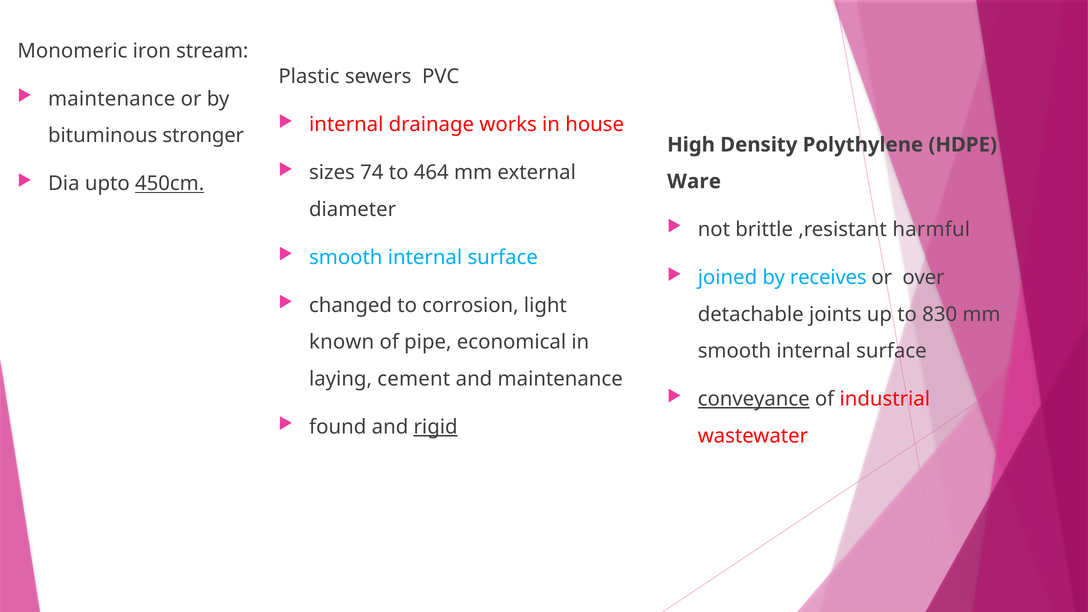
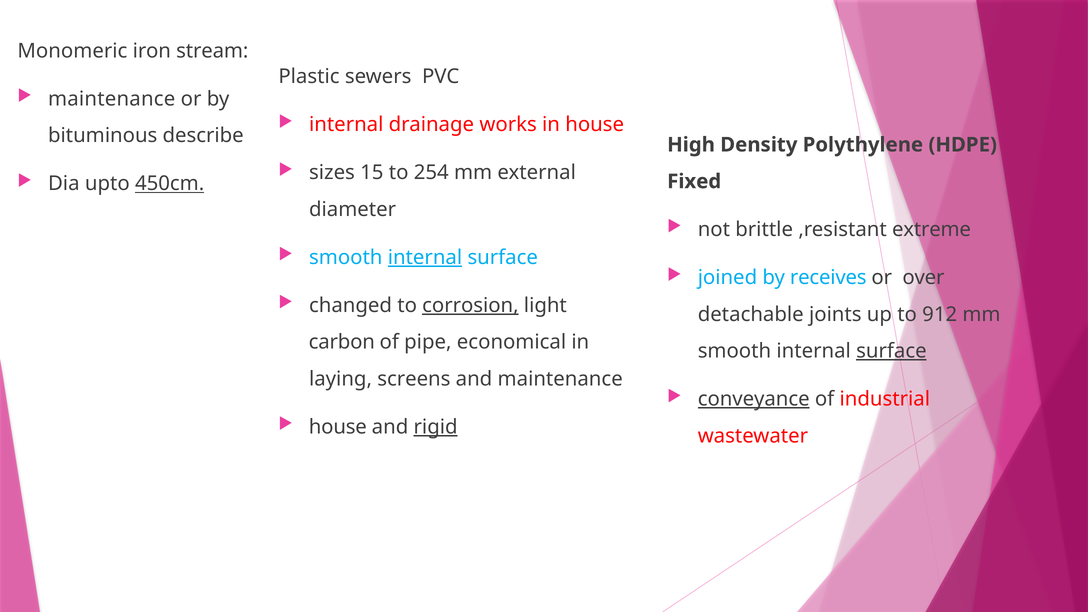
stronger: stronger -> describe
74: 74 -> 15
464: 464 -> 254
Ware: Ware -> Fixed
harmful: harmful -> extreme
internal at (425, 257) underline: none -> present
corrosion underline: none -> present
830: 830 -> 912
known: known -> carbon
surface at (891, 351) underline: none -> present
cement: cement -> screens
found at (338, 427): found -> house
